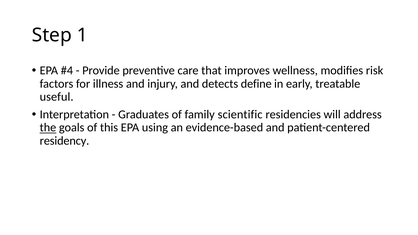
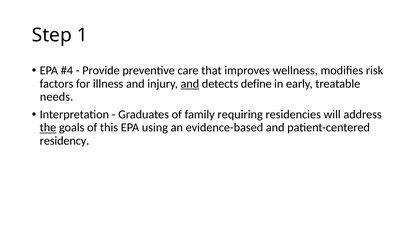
and at (190, 84) underline: none -> present
useful: useful -> needs
scientific: scientific -> requiring
